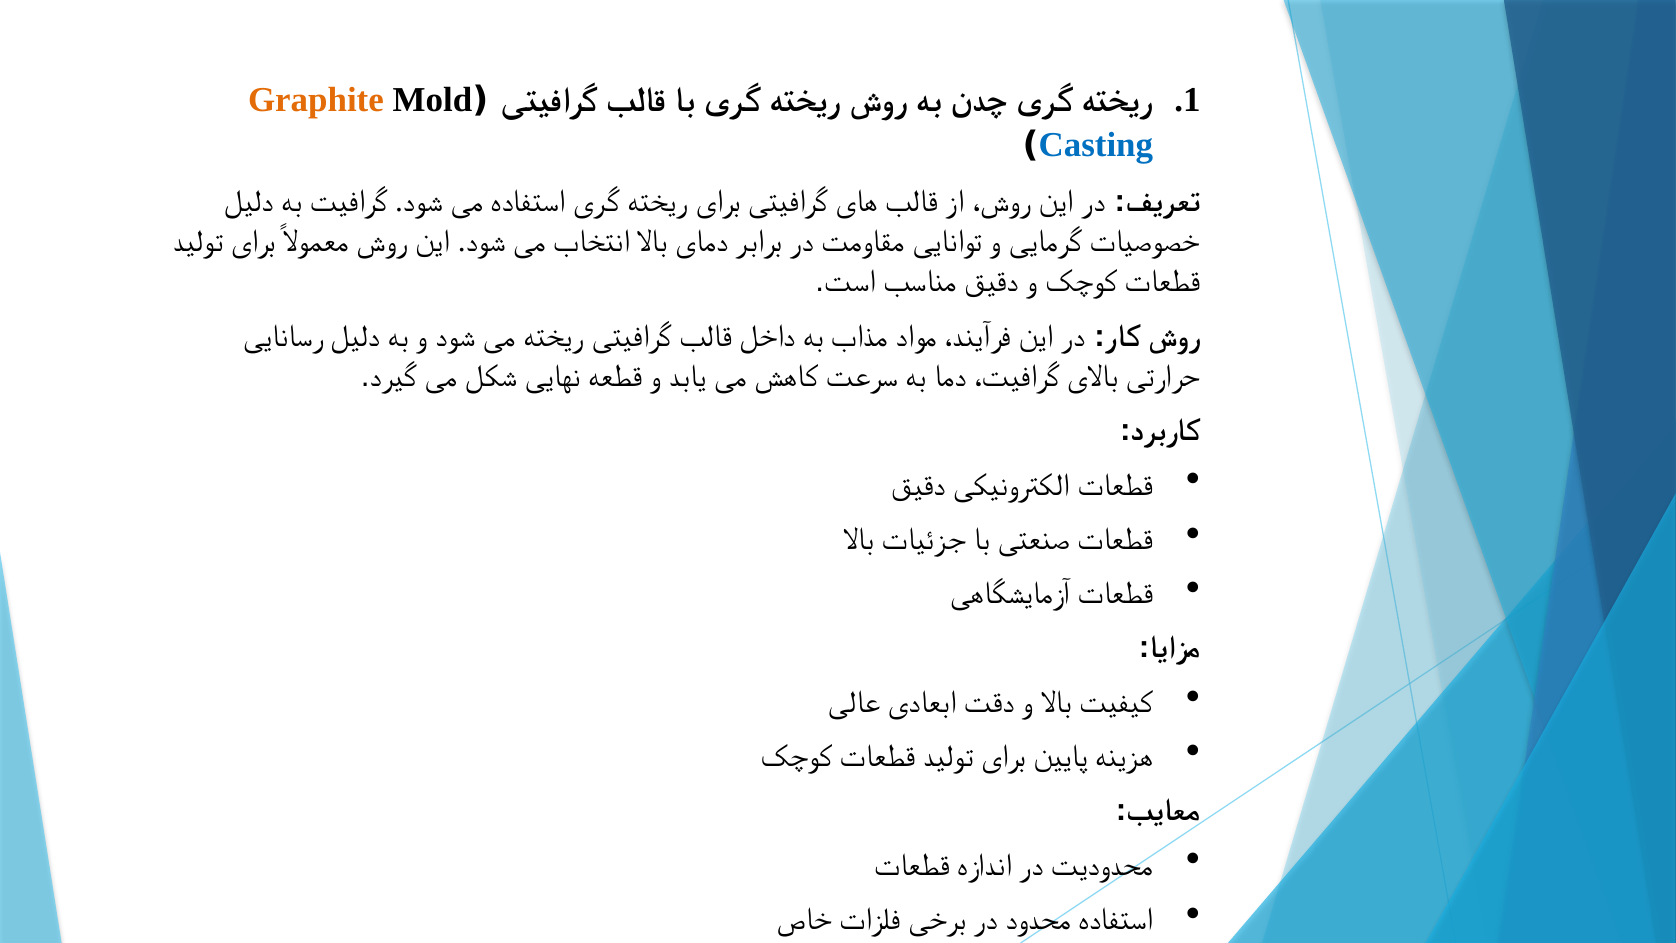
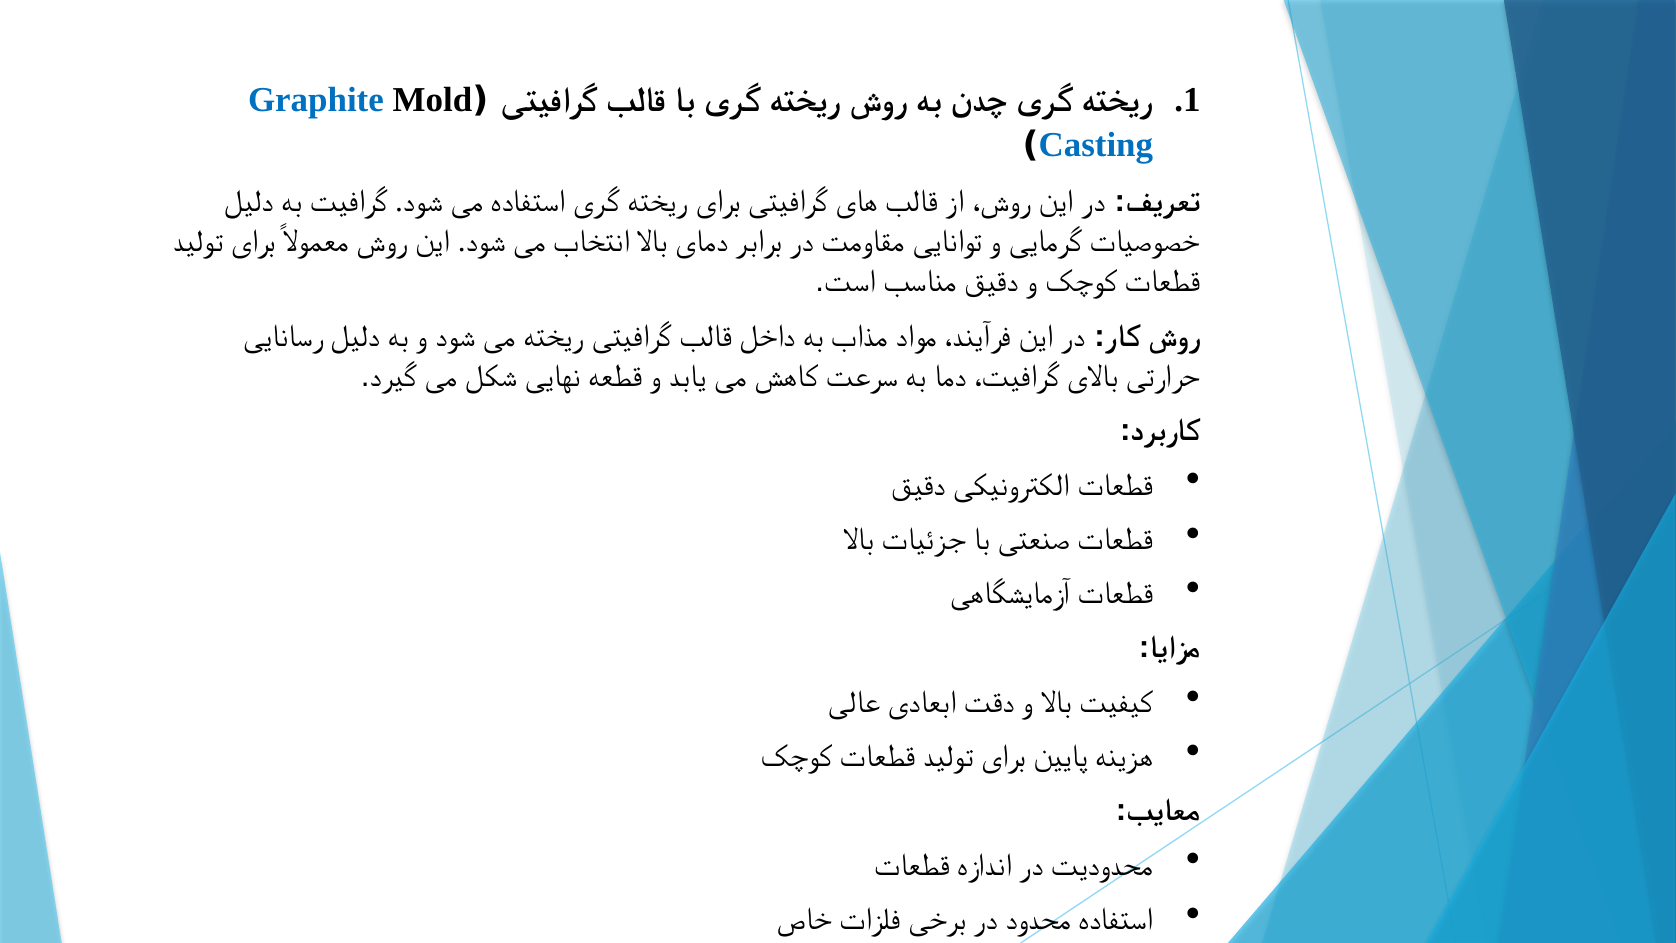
Graphite colour: orange -> blue
